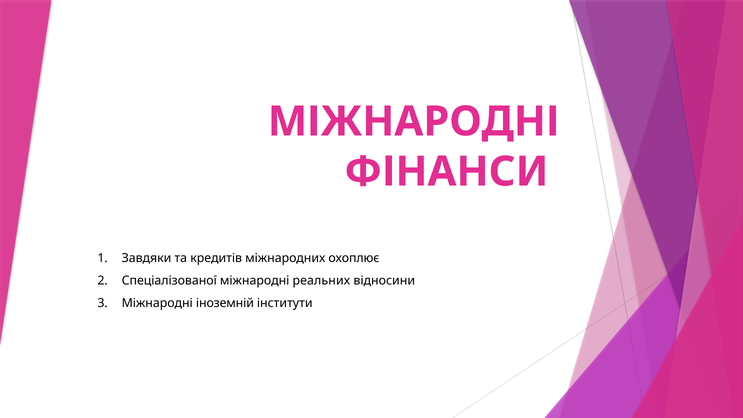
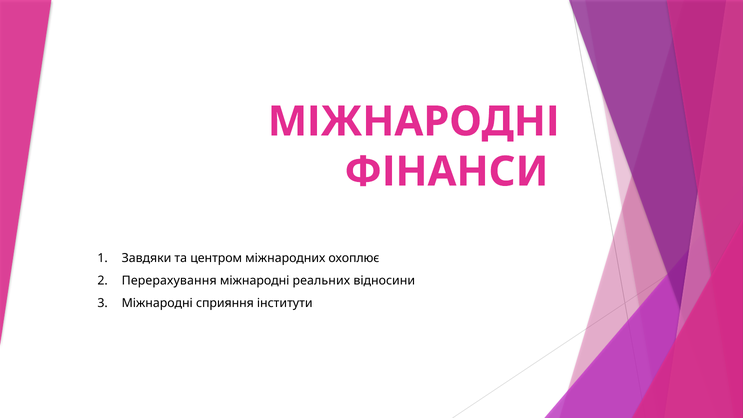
кредитів: кредитів -> центром
Спеціалізованої: Спеціалізованої -> Перерахування
іноземній: іноземній -> сприяння
